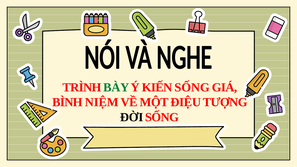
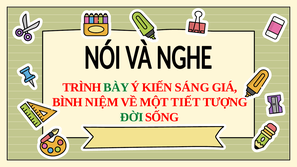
KIẾN SỐNG: SỐNG -> SÁNG
ĐIỆU: ĐIỆU -> TIẾT
ĐỜI colour: black -> green
